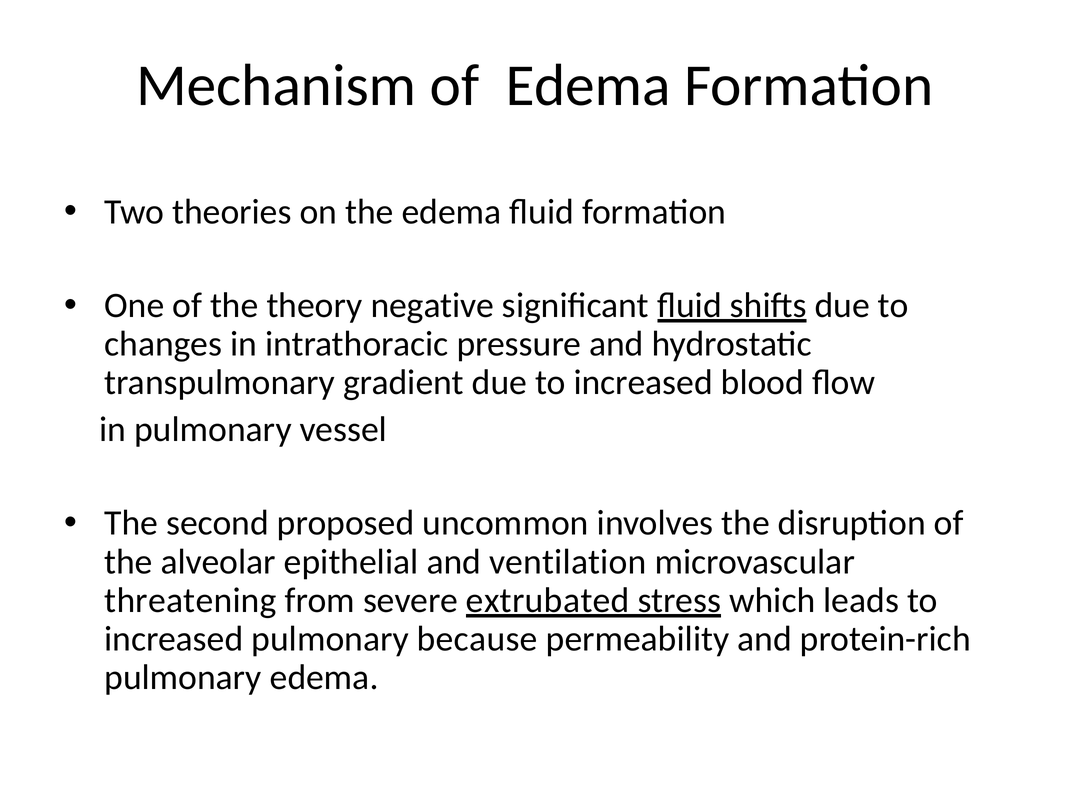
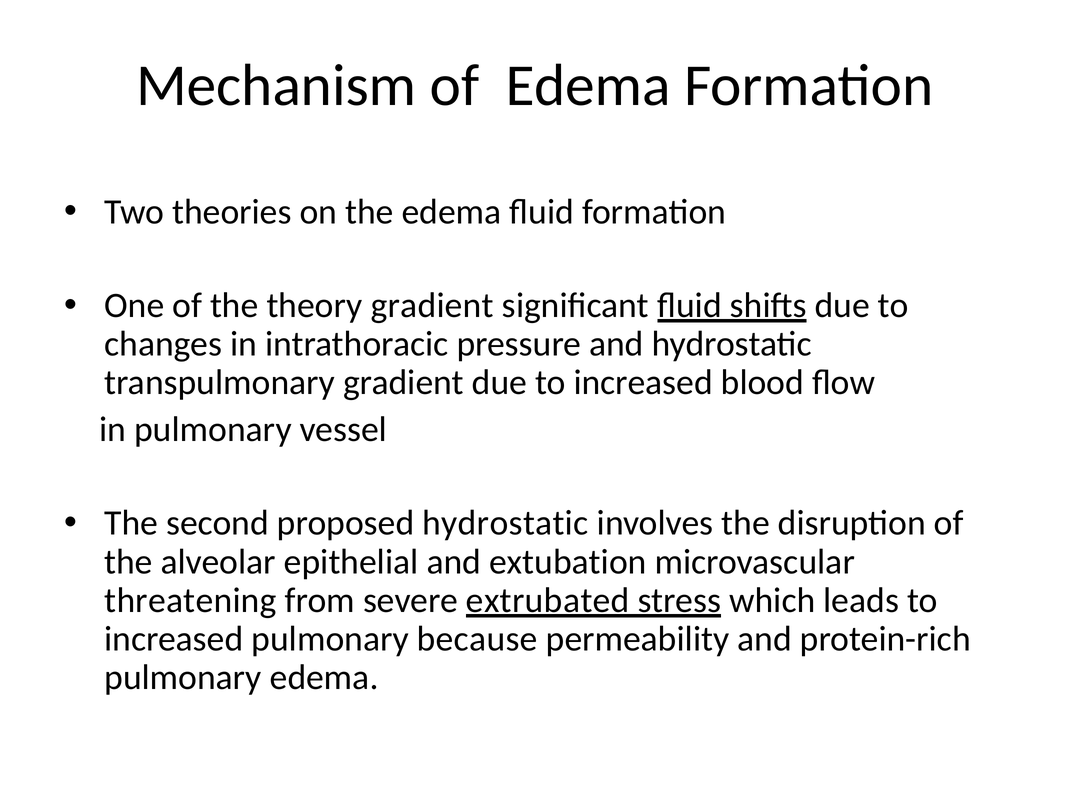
theory negative: negative -> gradient
proposed uncommon: uncommon -> hydrostatic
ventilation: ventilation -> extubation
